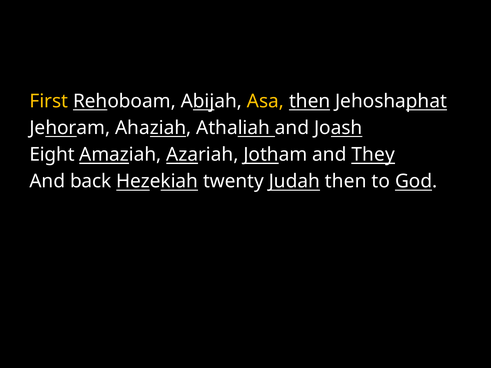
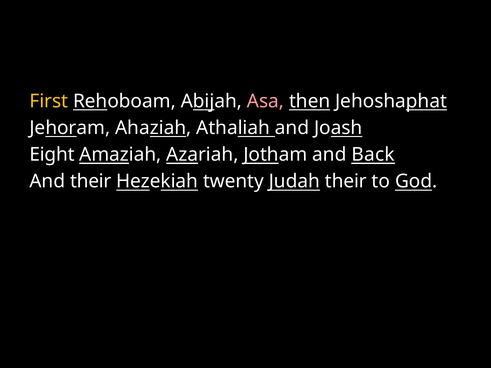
Asa colour: yellow -> pink
They: They -> Back
And back: back -> their
Judah then: then -> their
